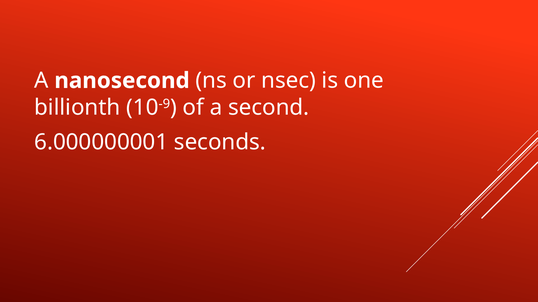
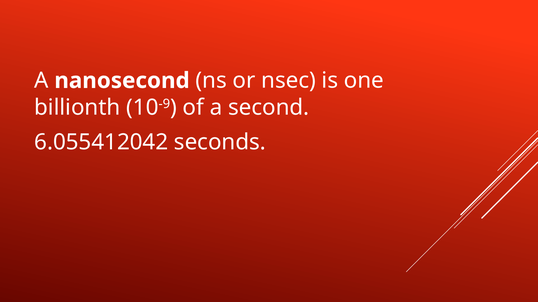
6.000000001: 6.000000001 -> 6.055412042
